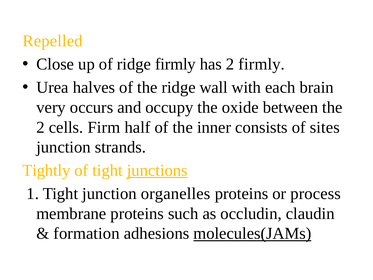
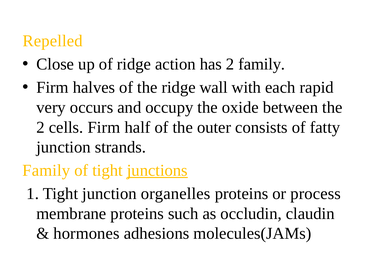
ridge firmly: firmly -> action
2 firmly: firmly -> family
Urea at (52, 87): Urea -> Firm
brain: brain -> rapid
inner: inner -> outer
sites: sites -> fatty
Tightly at (46, 170): Tightly -> Family
formation: formation -> hormones
molecules(JAMs underline: present -> none
